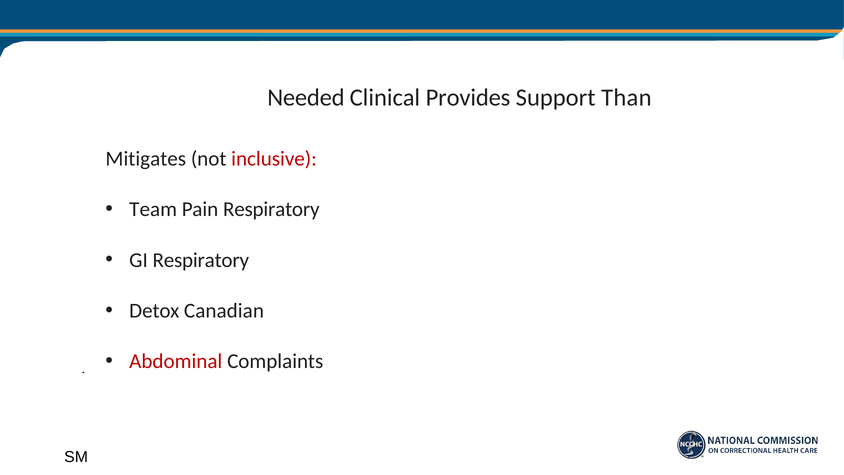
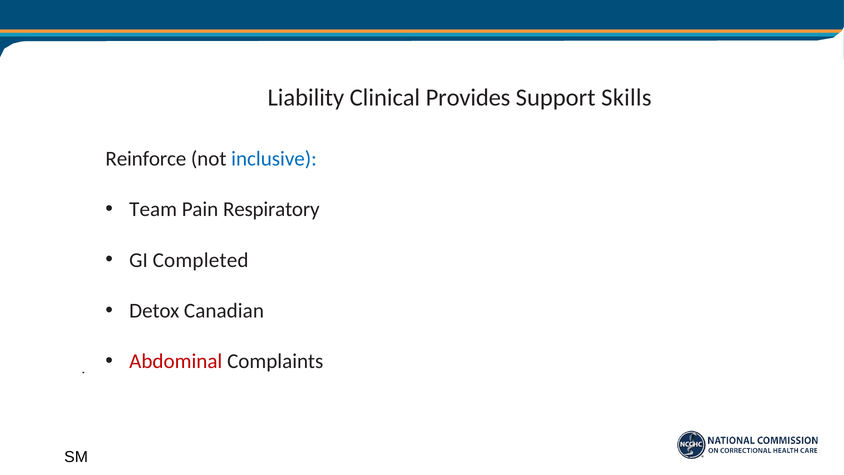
Needed: Needed -> Liability
Than: Than -> Skills
Mitigates: Mitigates -> Reinforce
inclusive colour: red -> blue
GI Respiratory: Respiratory -> Completed
